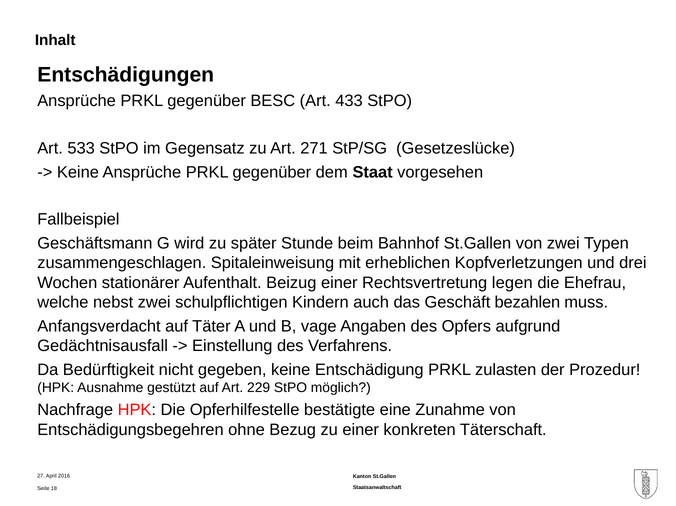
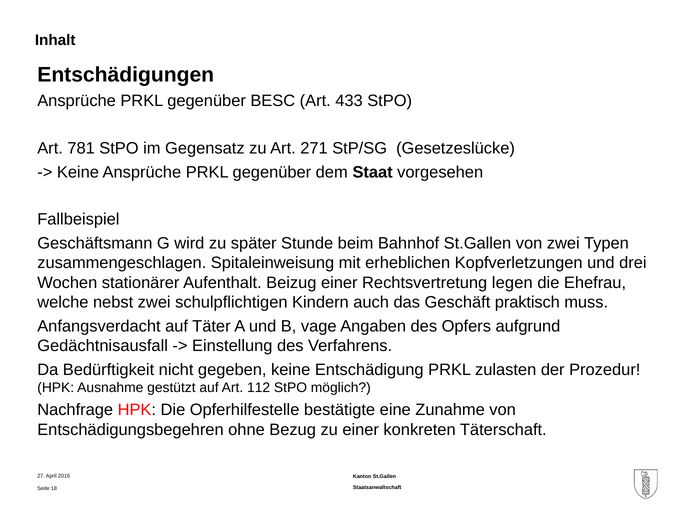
533: 533 -> 781
bezahlen: bezahlen -> praktisch
229: 229 -> 112
